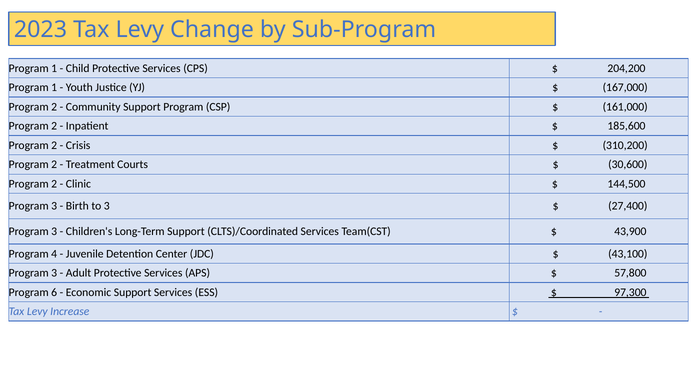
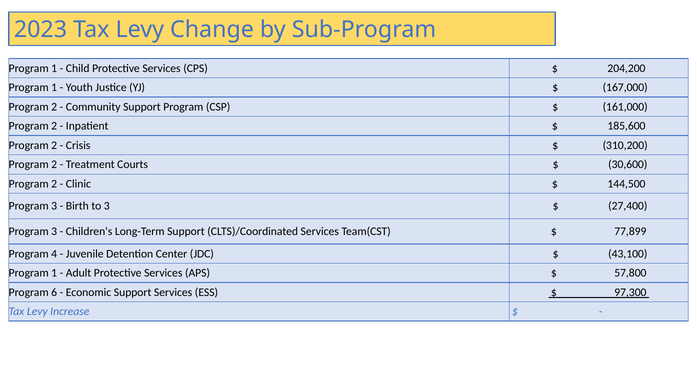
43,900: 43,900 -> 77,899
3 at (54, 273): 3 -> 1
